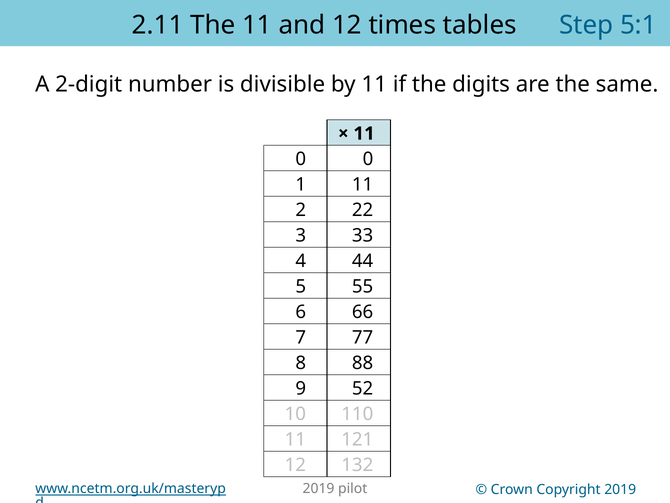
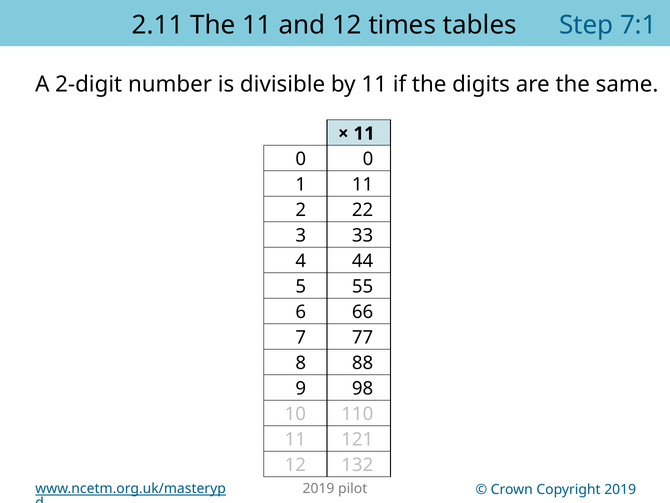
5:1: 5:1 -> 7:1
52: 52 -> 98
